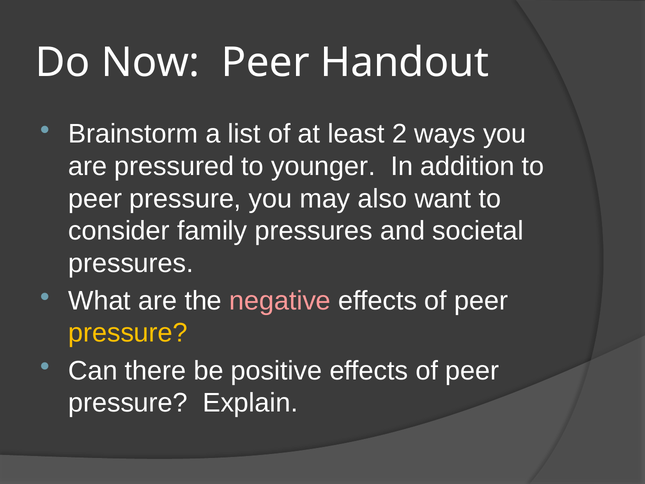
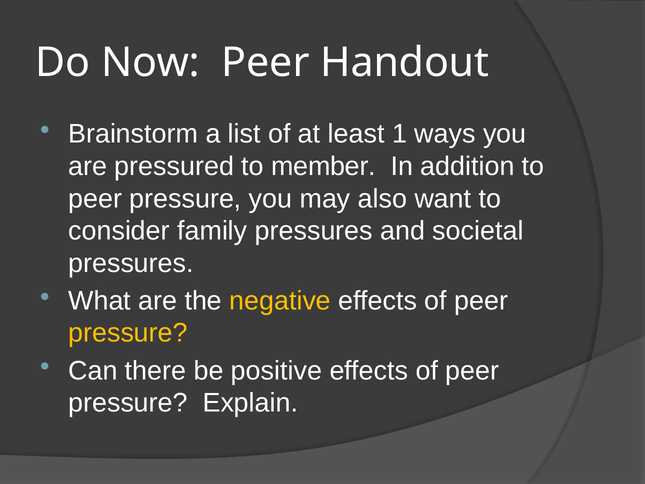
2: 2 -> 1
younger: younger -> member
negative colour: pink -> yellow
